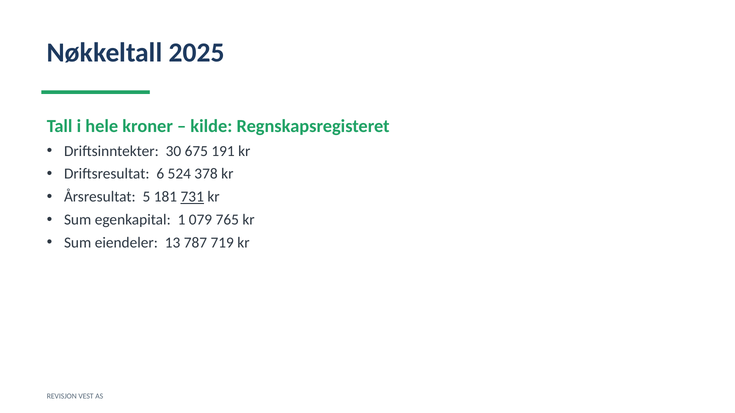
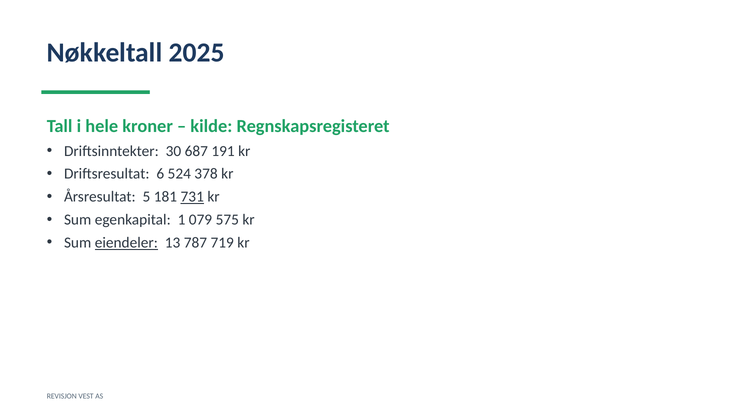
675: 675 -> 687
765: 765 -> 575
eiendeler underline: none -> present
